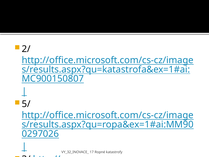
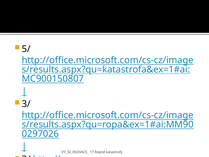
2/: 2/ -> 5/
5/ at (26, 104): 5/ -> 3/
